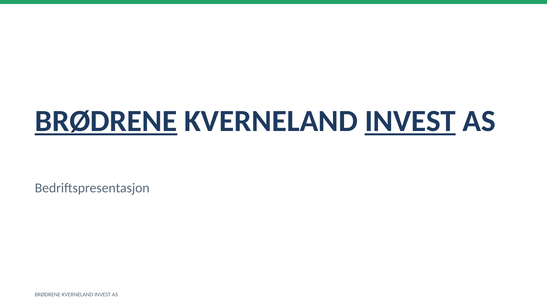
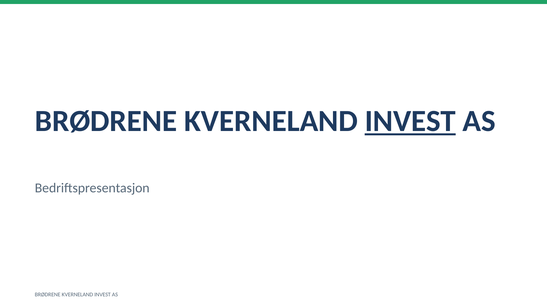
BRØDRENE at (106, 121) underline: present -> none
